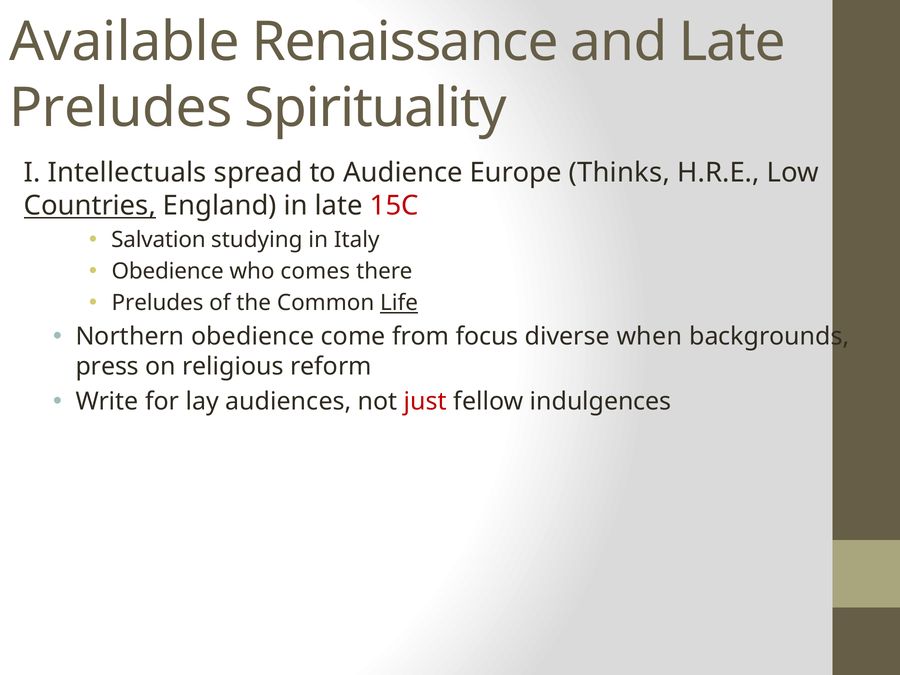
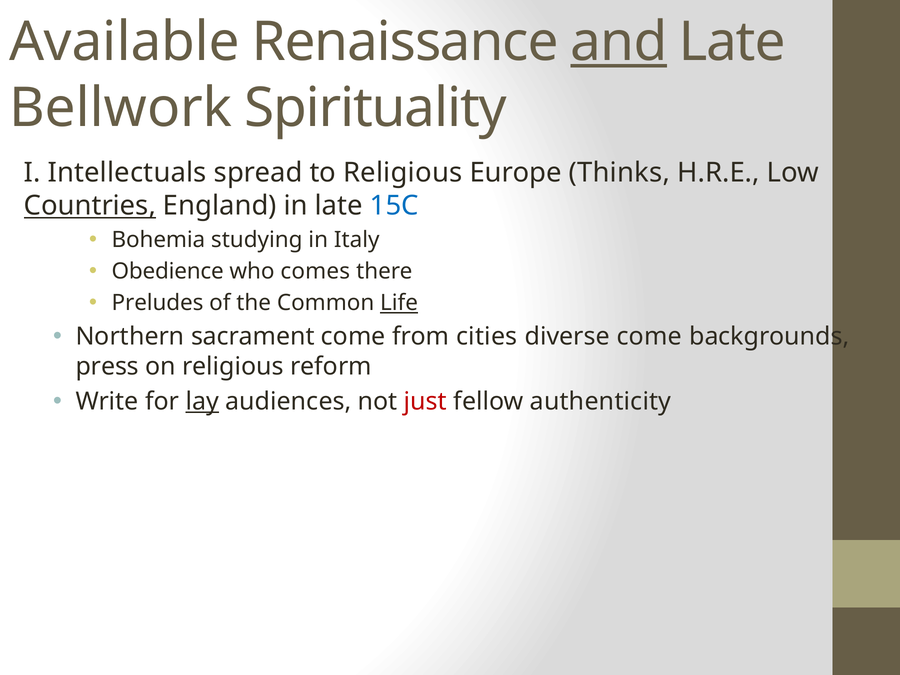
and underline: none -> present
Preludes at (121, 108): Preludes -> Bellwork
to Audience: Audience -> Religious
15C colour: red -> blue
Salvation: Salvation -> Bohemia
Northern obedience: obedience -> sacrament
focus: focus -> cities
diverse when: when -> come
lay underline: none -> present
indulgences: indulgences -> authenticity
